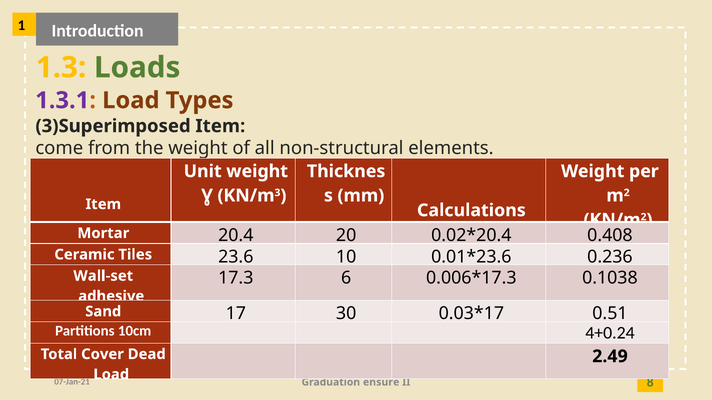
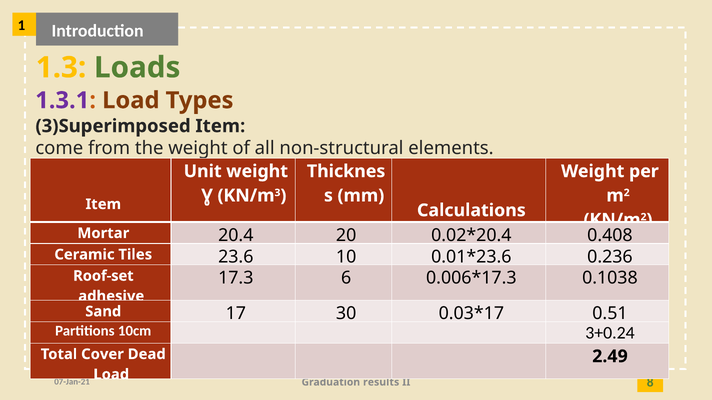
Wall-set: Wall-set -> Roof-set
4+0.24: 4+0.24 -> 3+0.24
ensure: ensure -> results
